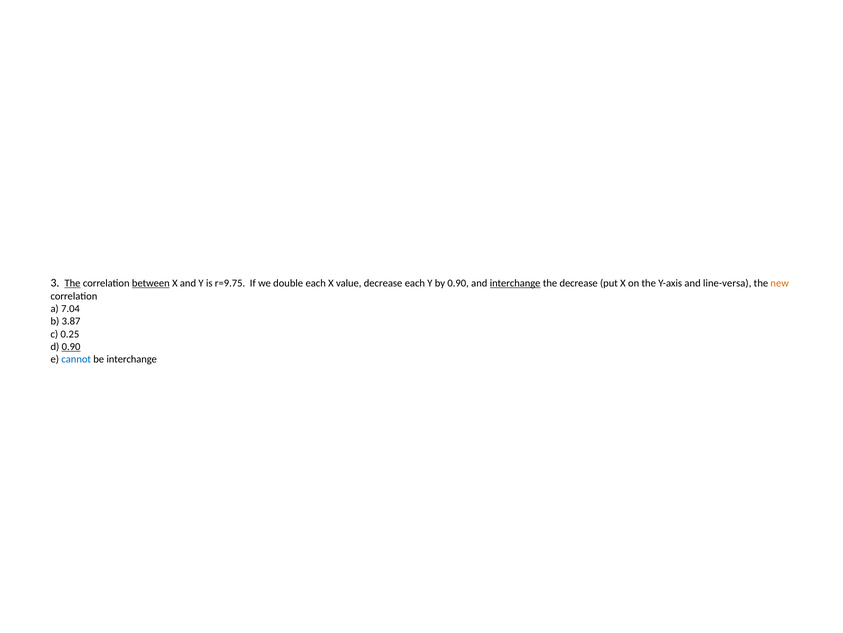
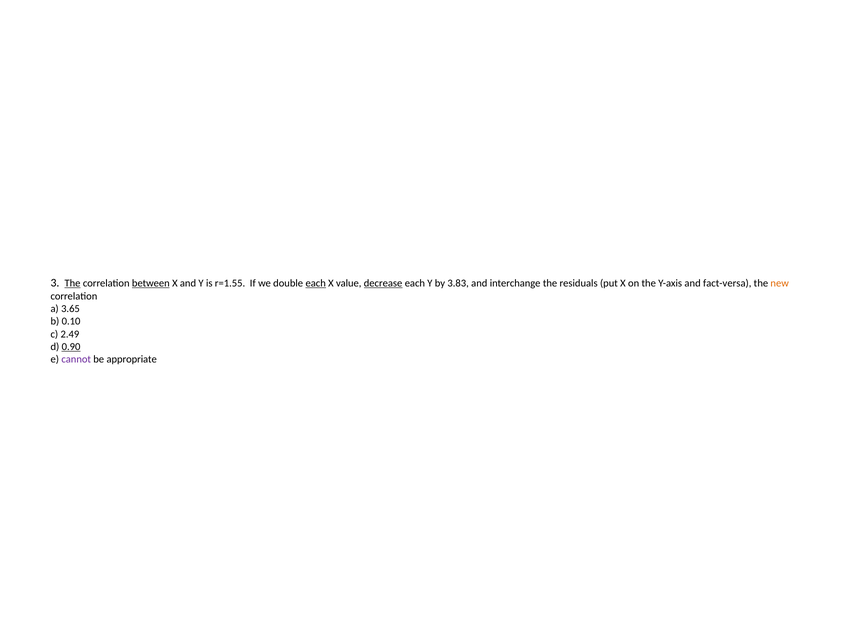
r=9.75: r=9.75 -> r=1.55
each at (316, 283) underline: none -> present
decrease at (383, 283) underline: none -> present
by 0.90: 0.90 -> 3.83
interchange at (515, 283) underline: present -> none
the decrease: decrease -> residuals
line-versa: line-versa -> fact-versa
7.04: 7.04 -> 3.65
3.87: 3.87 -> 0.10
0.25: 0.25 -> 2.49
cannot colour: blue -> purple
be interchange: interchange -> appropriate
